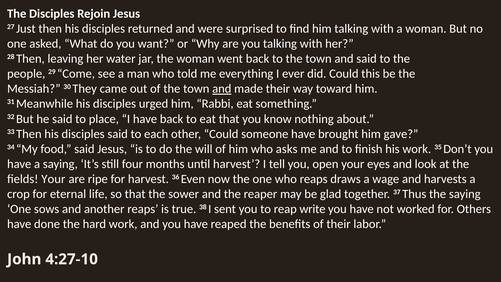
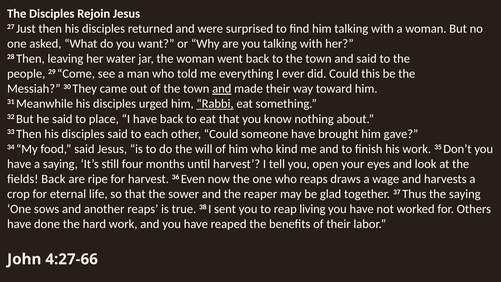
Rabbi underline: none -> present
asks: asks -> kind
fields Your: Your -> Back
write: write -> living
4:27-10: 4:27-10 -> 4:27-66
